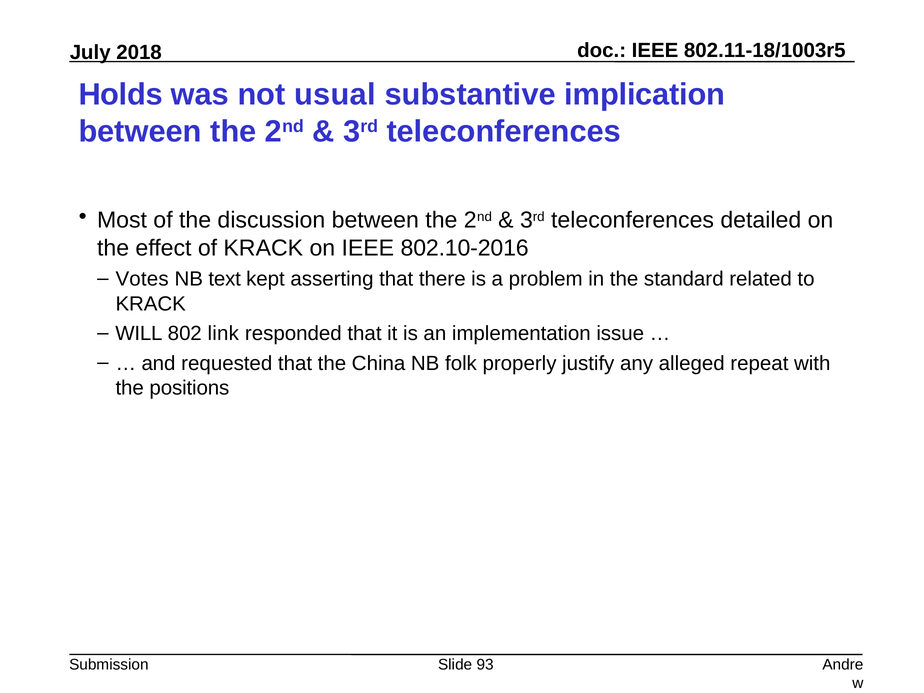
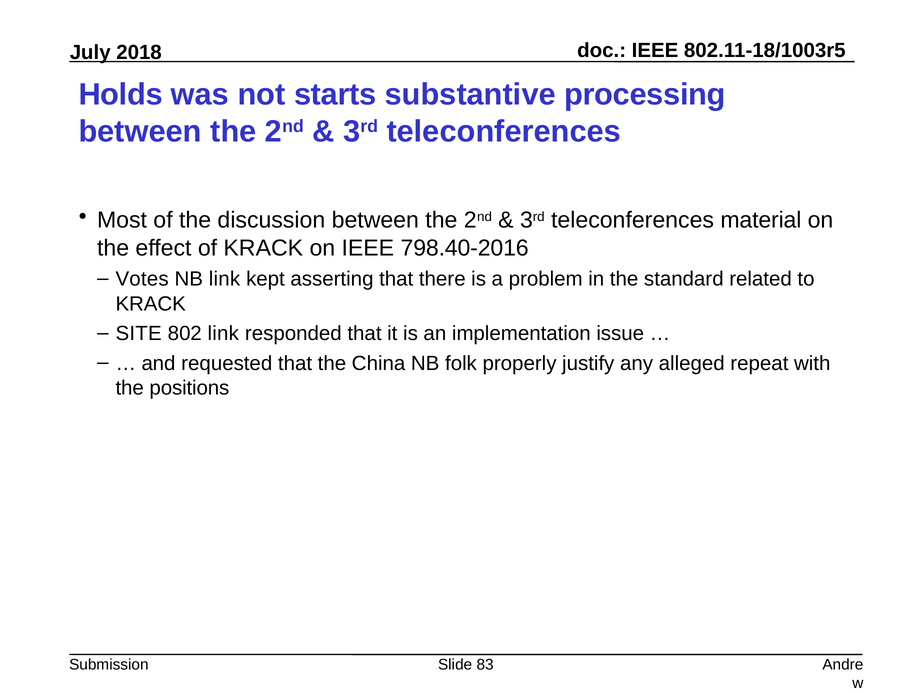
usual: usual -> starts
implication: implication -> processing
detailed: detailed -> material
802.10-2016: 802.10-2016 -> 798.40-2016
NB text: text -> link
WILL: WILL -> SITE
93: 93 -> 83
